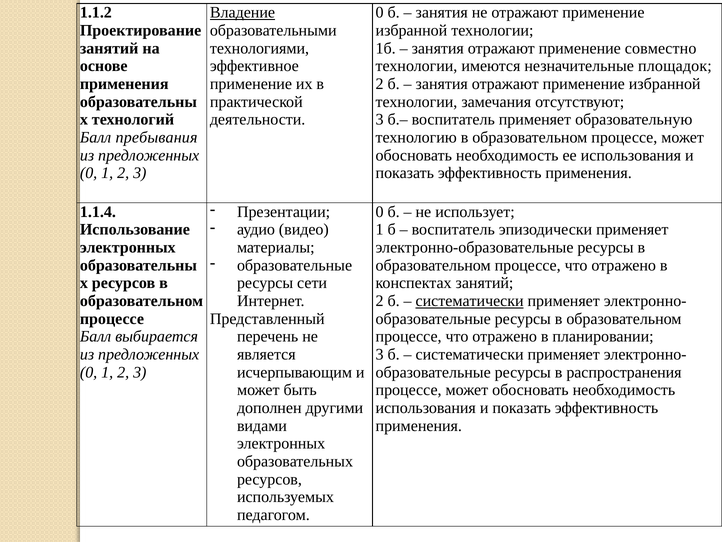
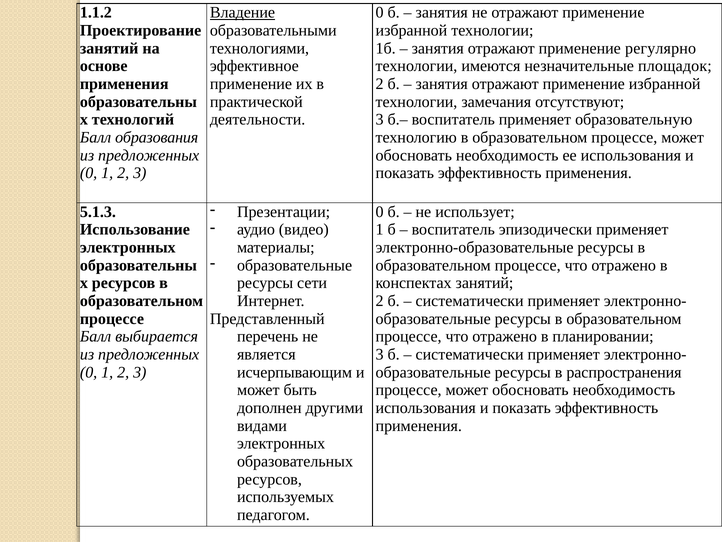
совместно: совместно -> регулярно
пребывания: пребывания -> образования
1.1.4: 1.1.4 -> 5.1.3
систематически at (470, 301) underline: present -> none
